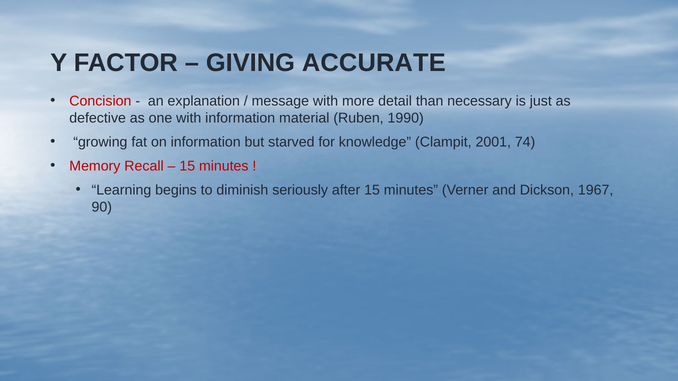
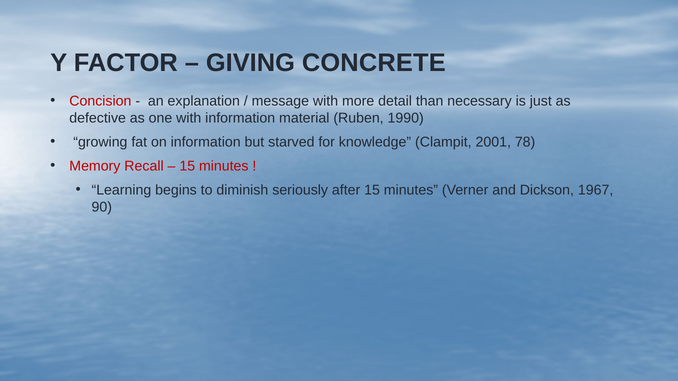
ACCURATE: ACCURATE -> CONCRETE
74: 74 -> 78
